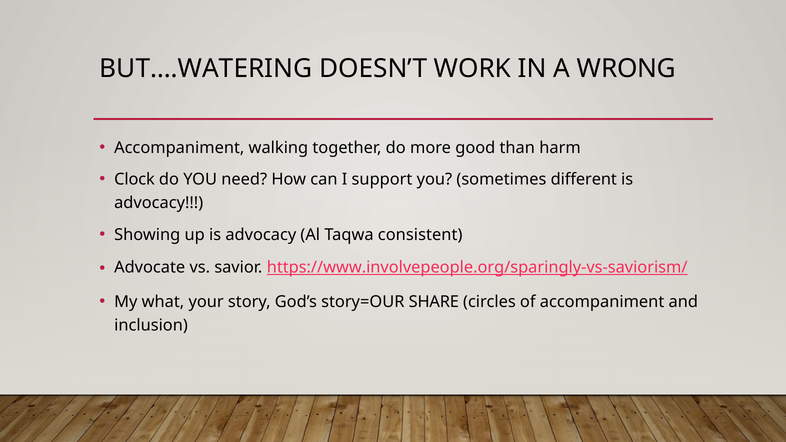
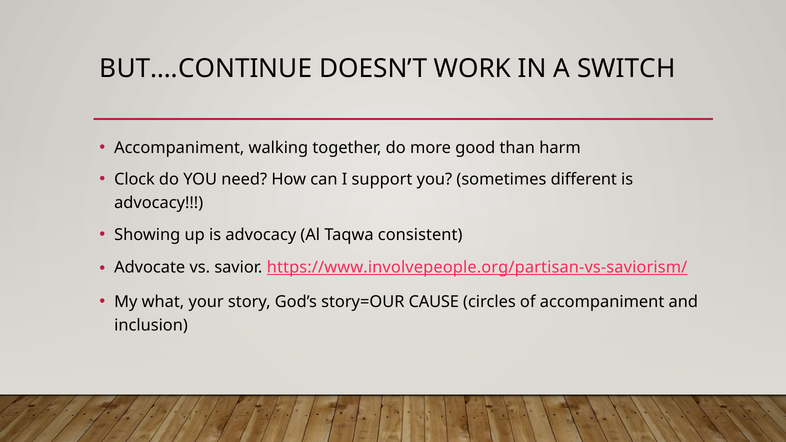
BUT….WATERING: BUT….WATERING -> BUT….CONTINUE
WRONG: WRONG -> SWITCH
https://www.involvepeople.org/sparingly-vs-saviorism/: https://www.involvepeople.org/sparingly-vs-saviorism/ -> https://www.involvepeople.org/partisan-vs-saviorism/
SHARE: SHARE -> CAUSE
